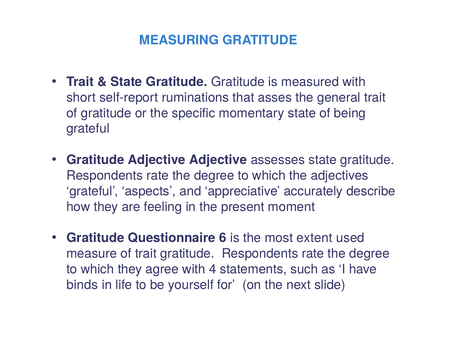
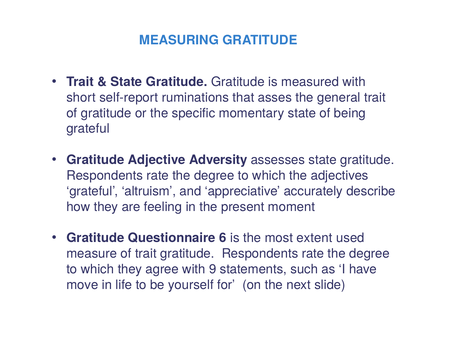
Adjective Adjective: Adjective -> Adversity
aspects: aspects -> altruism
4: 4 -> 9
binds: binds -> move
